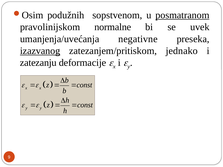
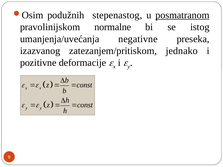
sopstvenom: sopstvenom -> stepenastog
uvek: uvek -> istog
izazvanog underline: present -> none
zatezanju: zatezanju -> pozitivne
